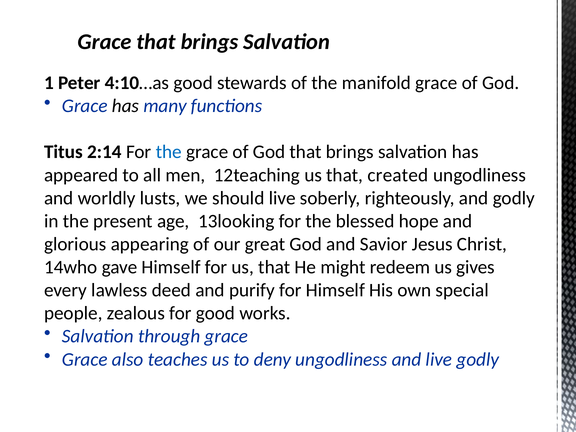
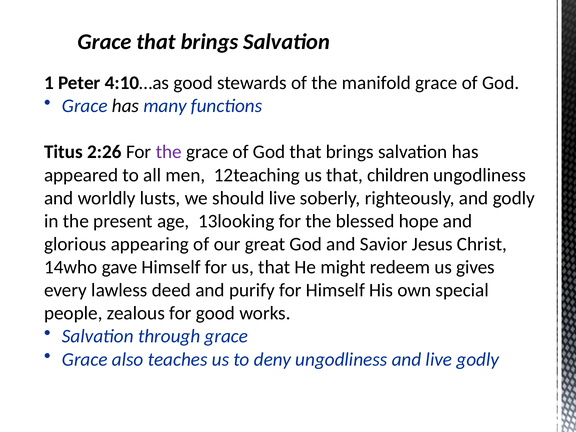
2:14: 2:14 -> 2:26
the at (169, 152) colour: blue -> purple
created: created -> children
